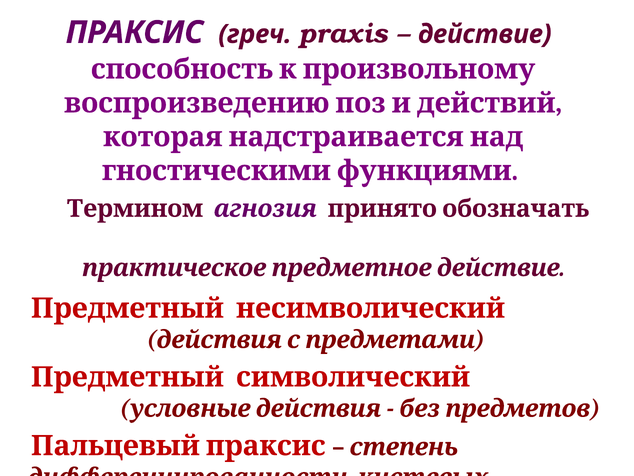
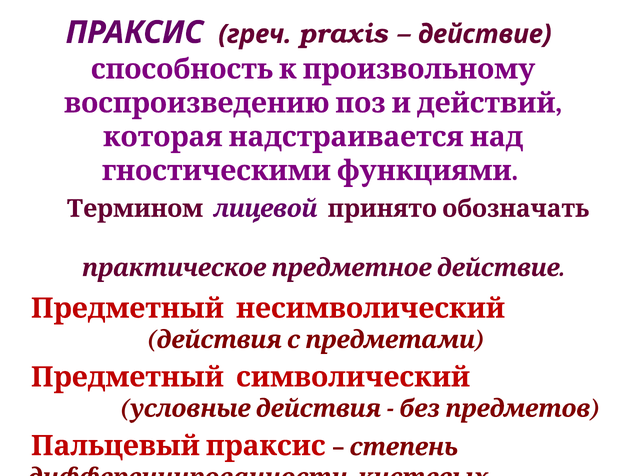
агнозия: агнозия -> лицевой
